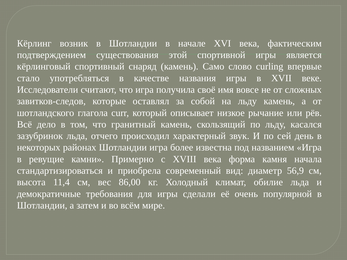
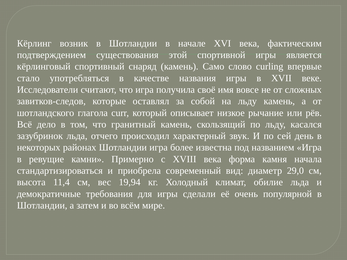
56,9: 56,9 -> 29,0
86,00: 86,00 -> 19,94
